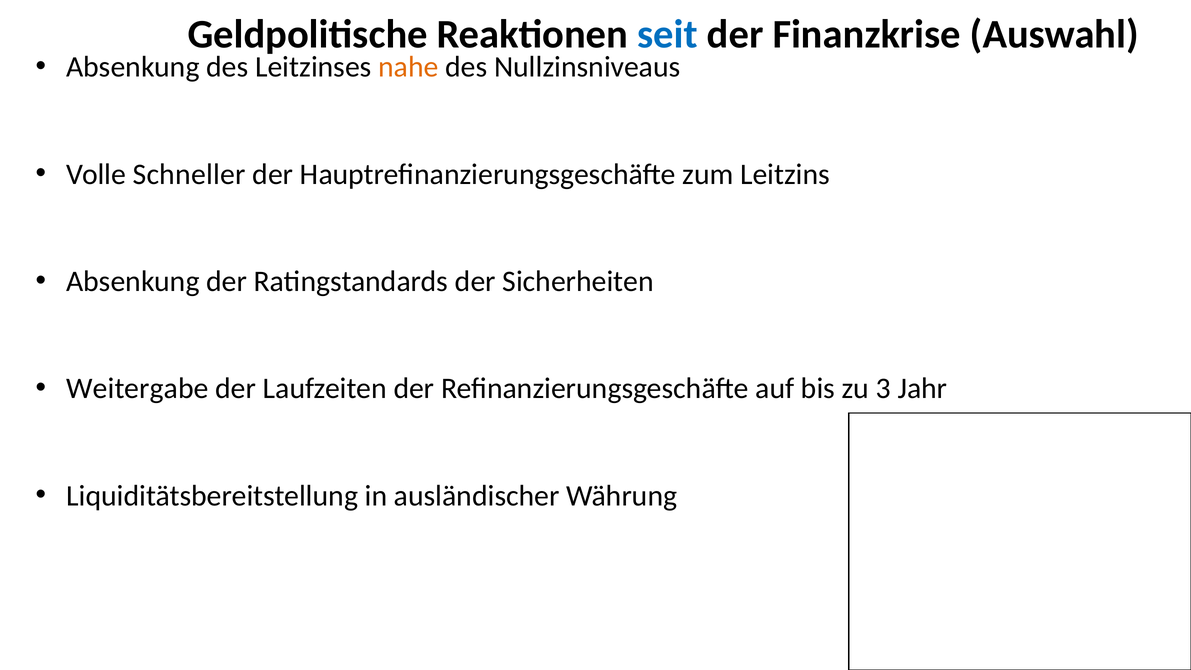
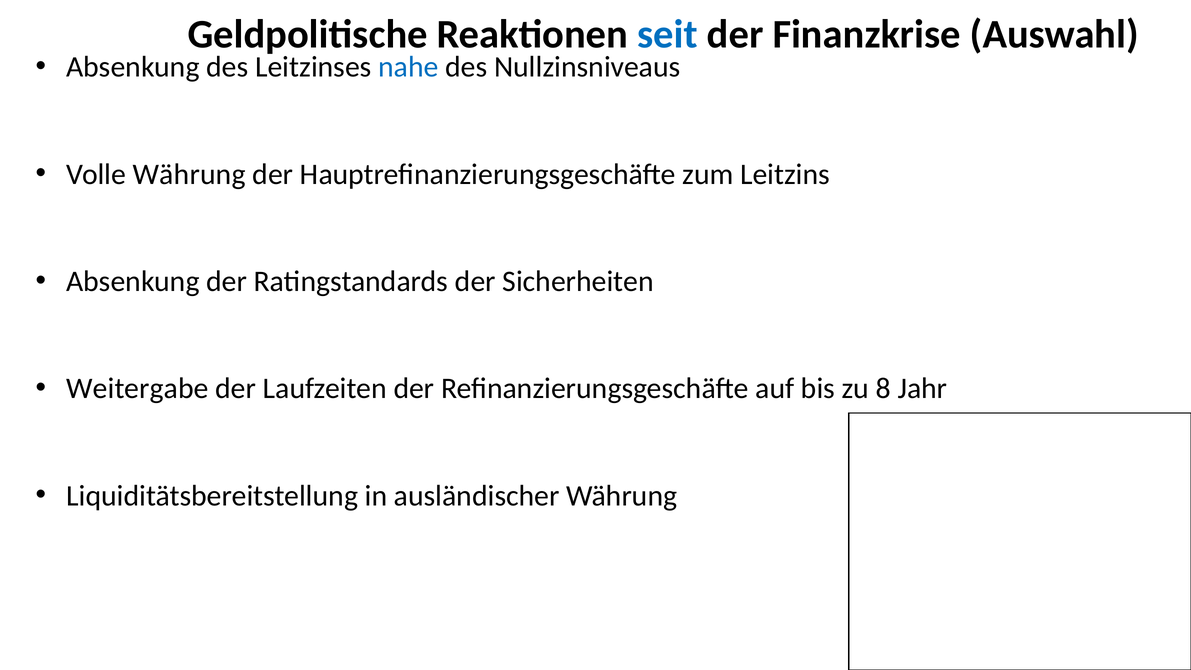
nahe colour: orange -> blue
Volle Schneller: Schneller -> Währung
3: 3 -> 8
